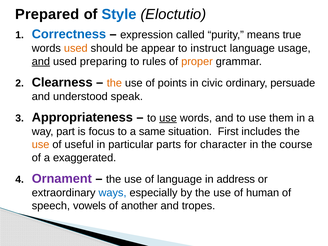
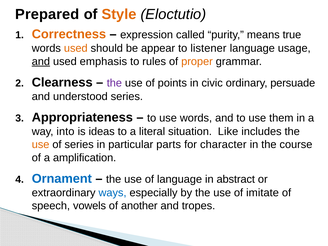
Style colour: blue -> orange
Correctness colour: blue -> orange
instruct: instruct -> listener
preparing: preparing -> emphasis
the at (114, 83) colour: orange -> purple
understood speak: speak -> series
use at (168, 118) underline: present -> none
part: part -> into
focus: focus -> ideas
same: same -> literal
First: First -> Like
of useful: useful -> series
exaggerated: exaggerated -> amplification
Ornament colour: purple -> blue
address: address -> abstract
human: human -> imitate
